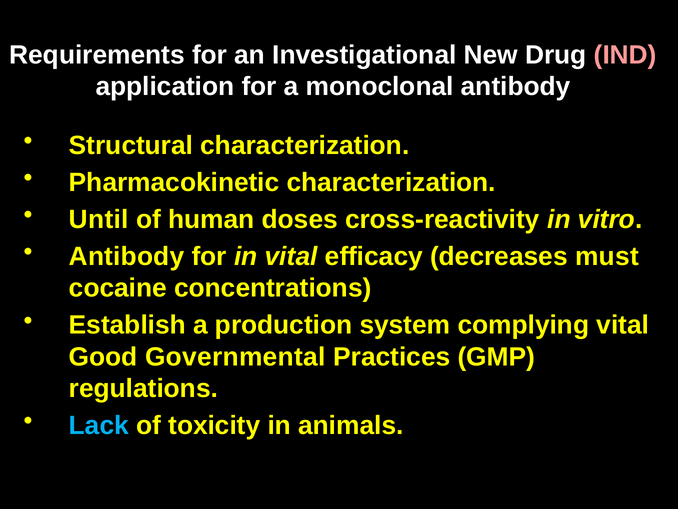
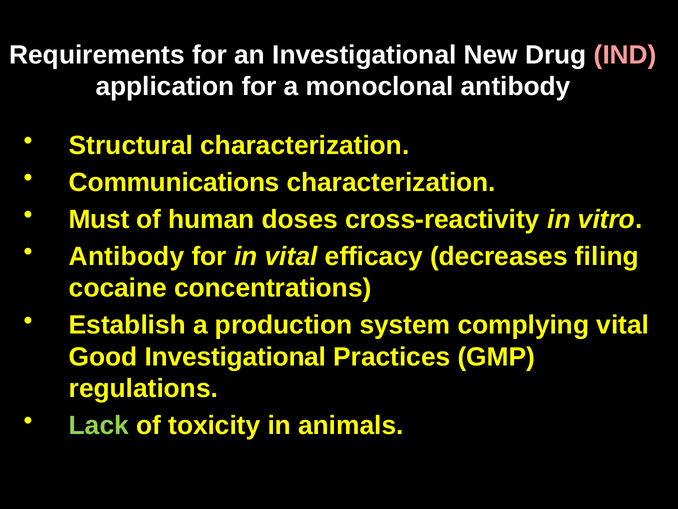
Pharmacokinetic: Pharmacokinetic -> Communications
Until: Until -> Must
must: must -> filing
Good Governmental: Governmental -> Investigational
Lack colour: light blue -> light green
